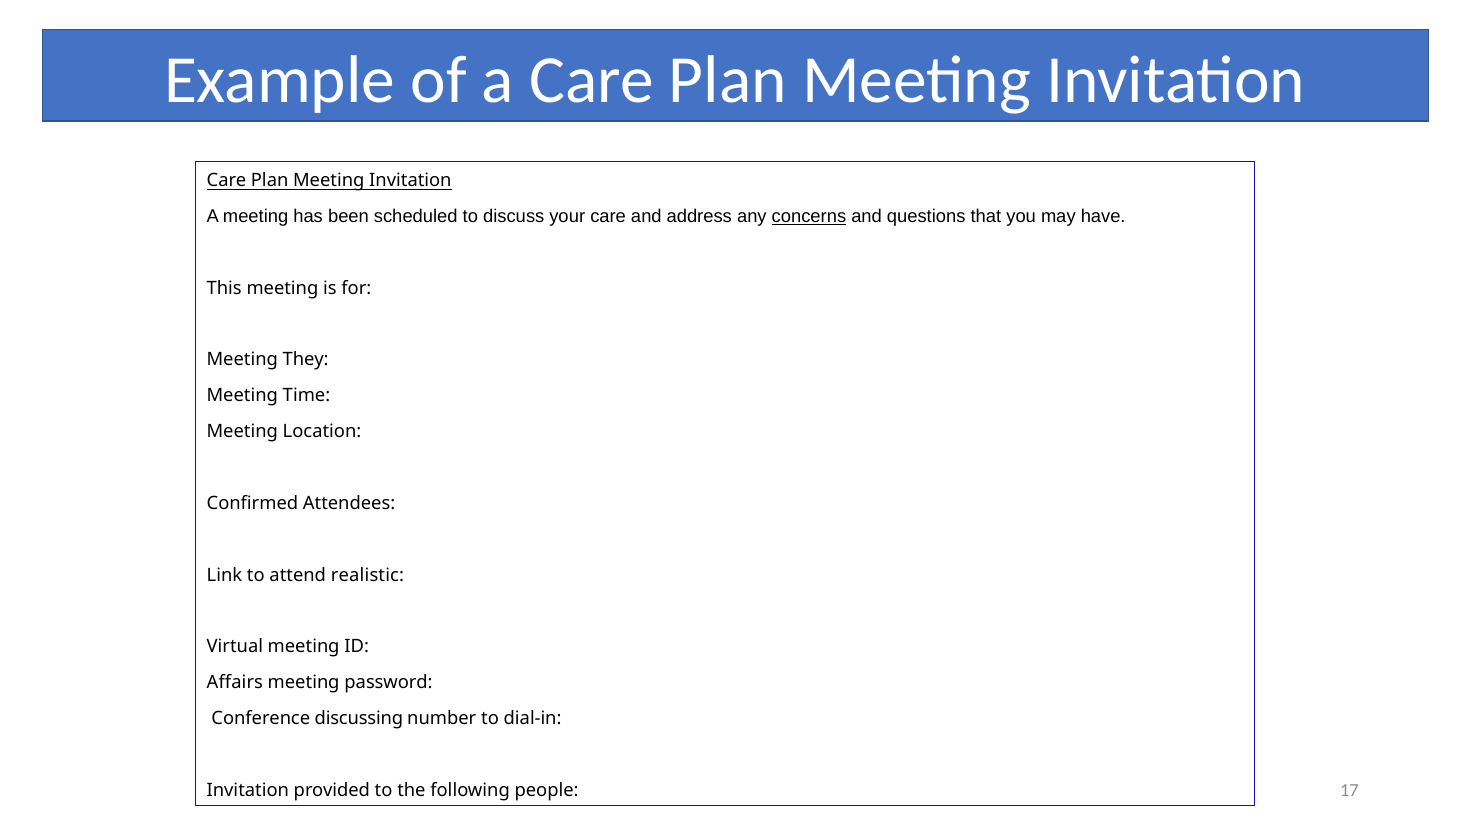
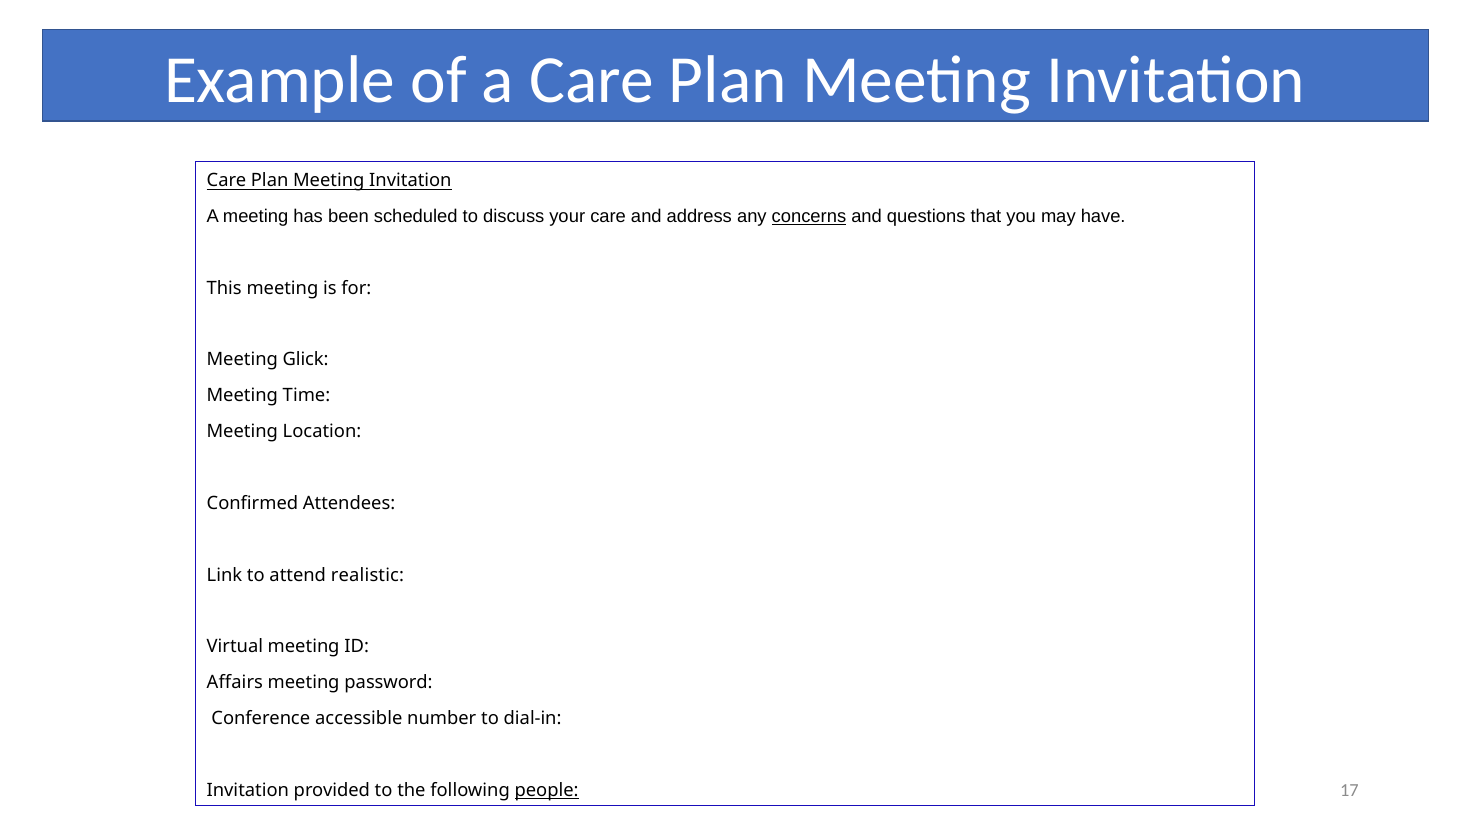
They: They -> Glick
discussing: discussing -> accessible
people underline: none -> present
